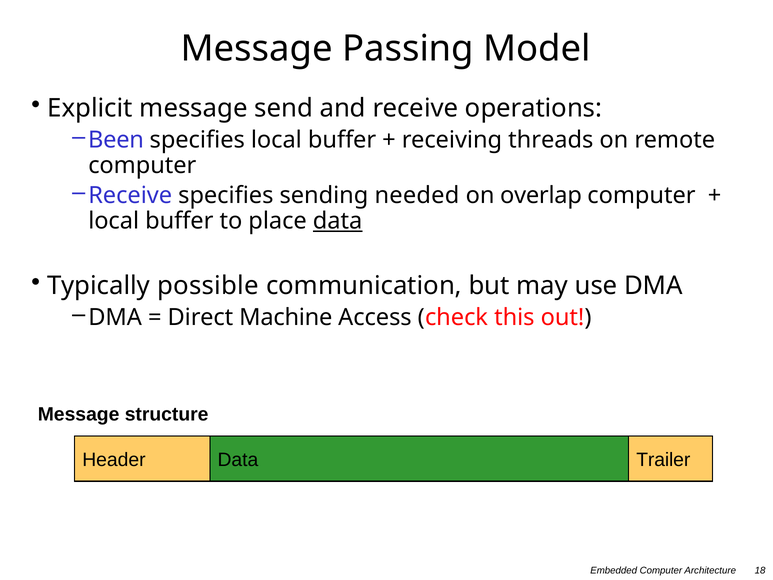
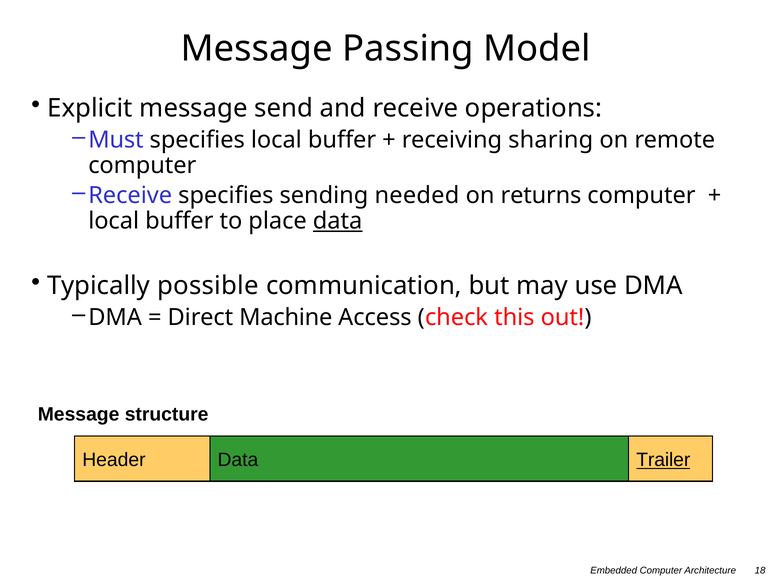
Been: Been -> Must
threads: threads -> sharing
overlap: overlap -> returns
Trailer underline: none -> present
